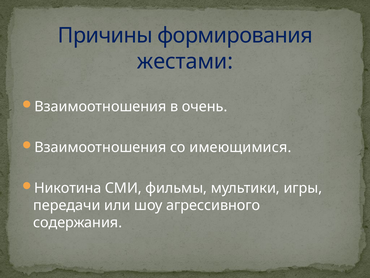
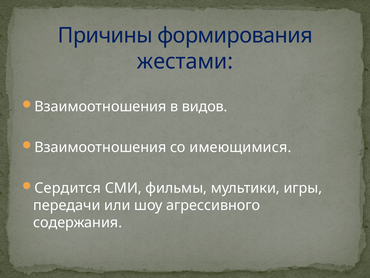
очень: очень -> видов
Никотина: Никотина -> Сердится
